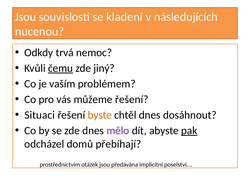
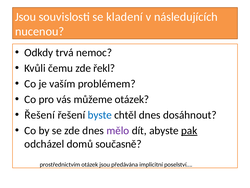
čemu underline: present -> none
jiný: jiný -> řekl
můžeme řešení: řešení -> otázek
Situaci at (40, 115): Situaci -> Řešení
byste colour: orange -> blue
přebíhají: přebíhají -> současně
